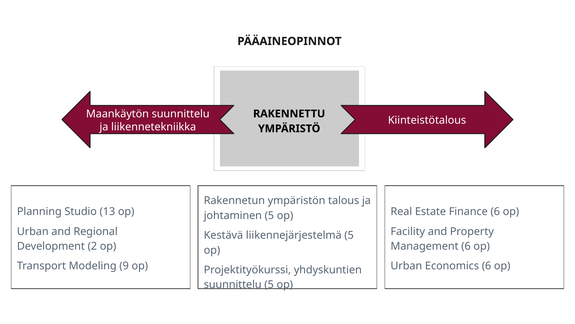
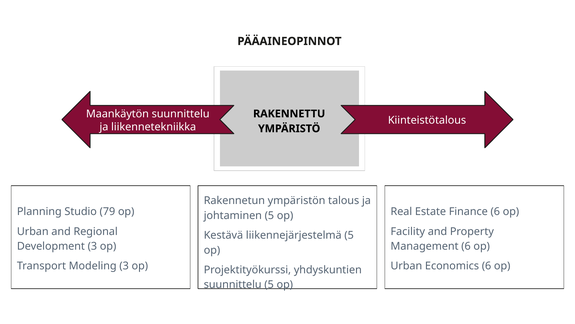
13: 13 -> 79
Development 2: 2 -> 3
Modeling 9: 9 -> 3
